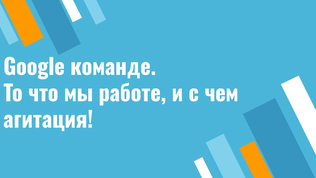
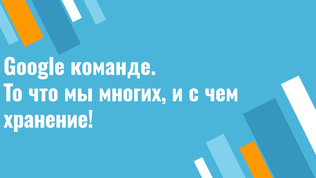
работе: работе -> многих
агитация: агитация -> хранение
